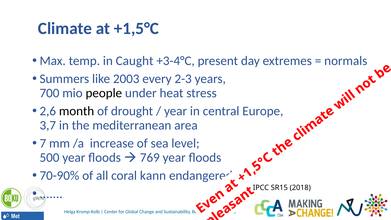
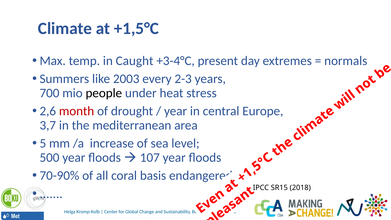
month colour: black -> red
7 at (43, 143): 7 -> 5
769: 769 -> 107
kann: kann -> basis
